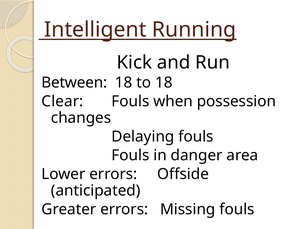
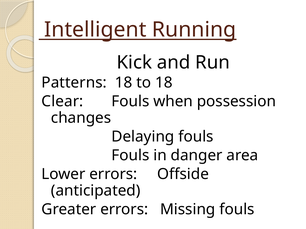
Between: Between -> Patterns
